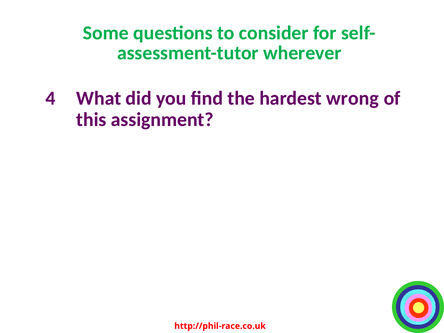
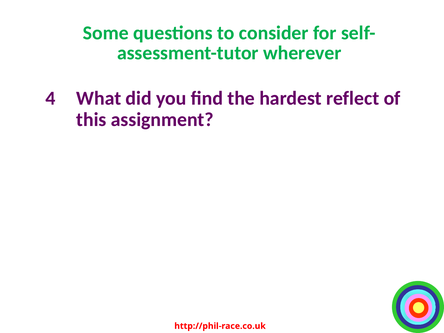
wrong: wrong -> reflect
